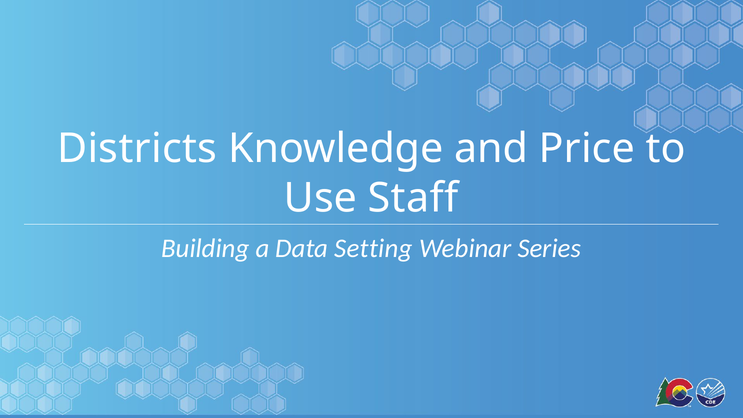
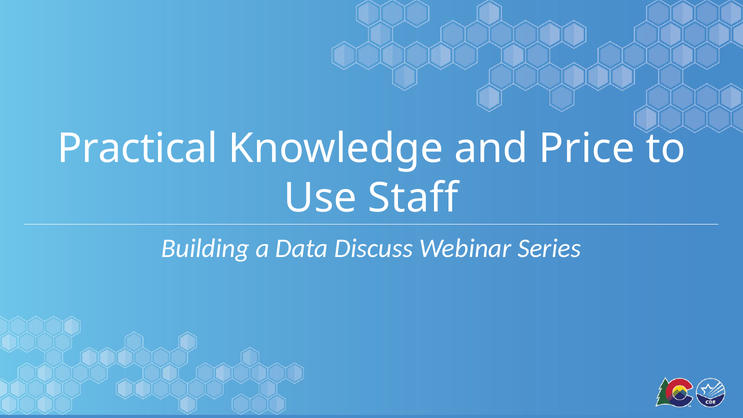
Districts: Districts -> Practical
Setting: Setting -> Discuss
